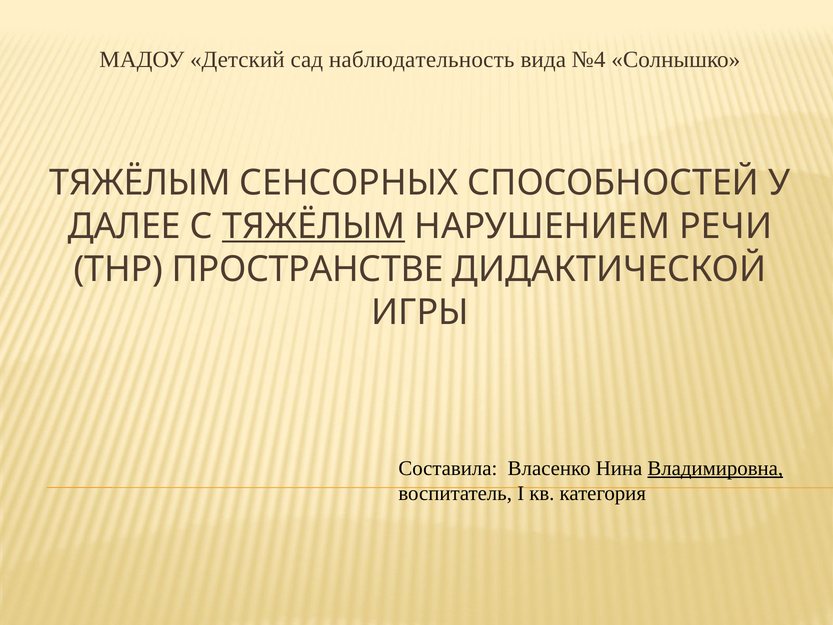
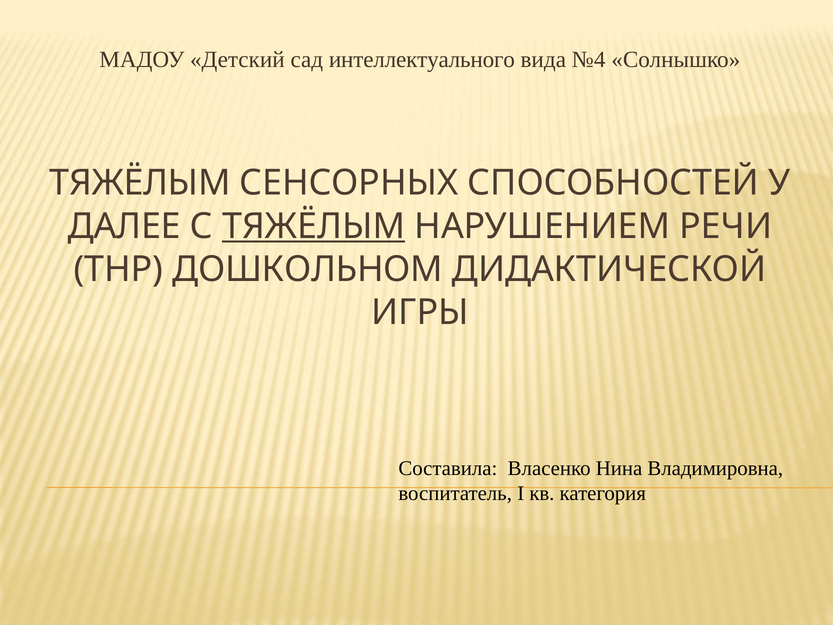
наблюдательность: наблюдательность -> интеллектуального
ПРОСТРАНСТВЕ: ПРОСТРАНСТВЕ -> ДОШКОЛЬНОМ
Владимировна underline: present -> none
